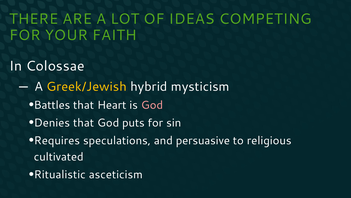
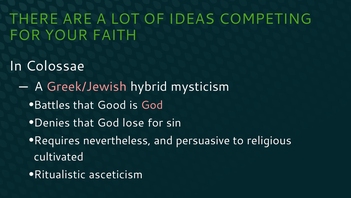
Greek/Jewish colour: yellow -> pink
Heart: Heart -> Good
puts: puts -> lose
speculations: speculations -> nevertheless
